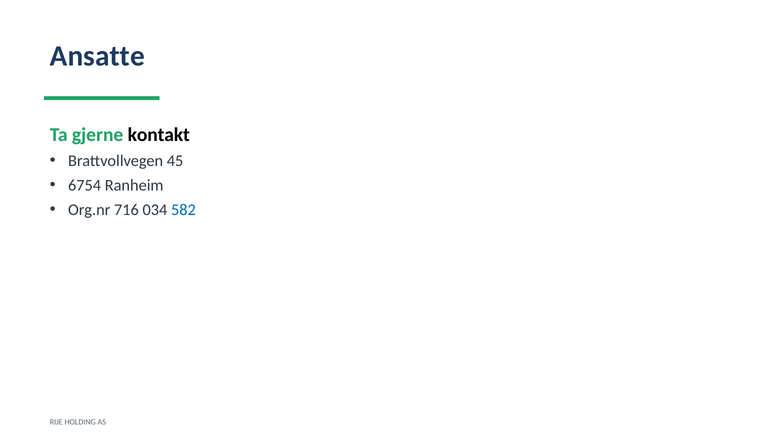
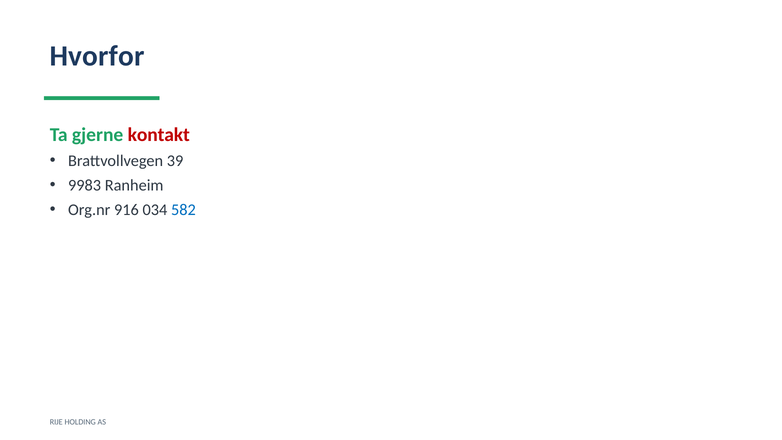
Ansatte: Ansatte -> Hvorfor
kontakt colour: black -> red
45: 45 -> 39
6754: 6754 -> 9983
716: 716 -> 916
